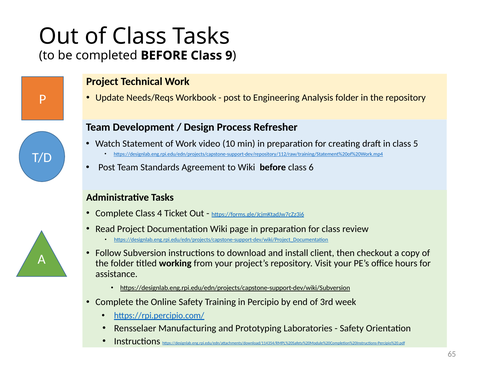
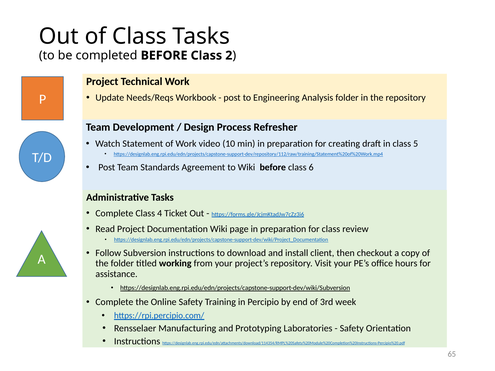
9: 9 -> 2
